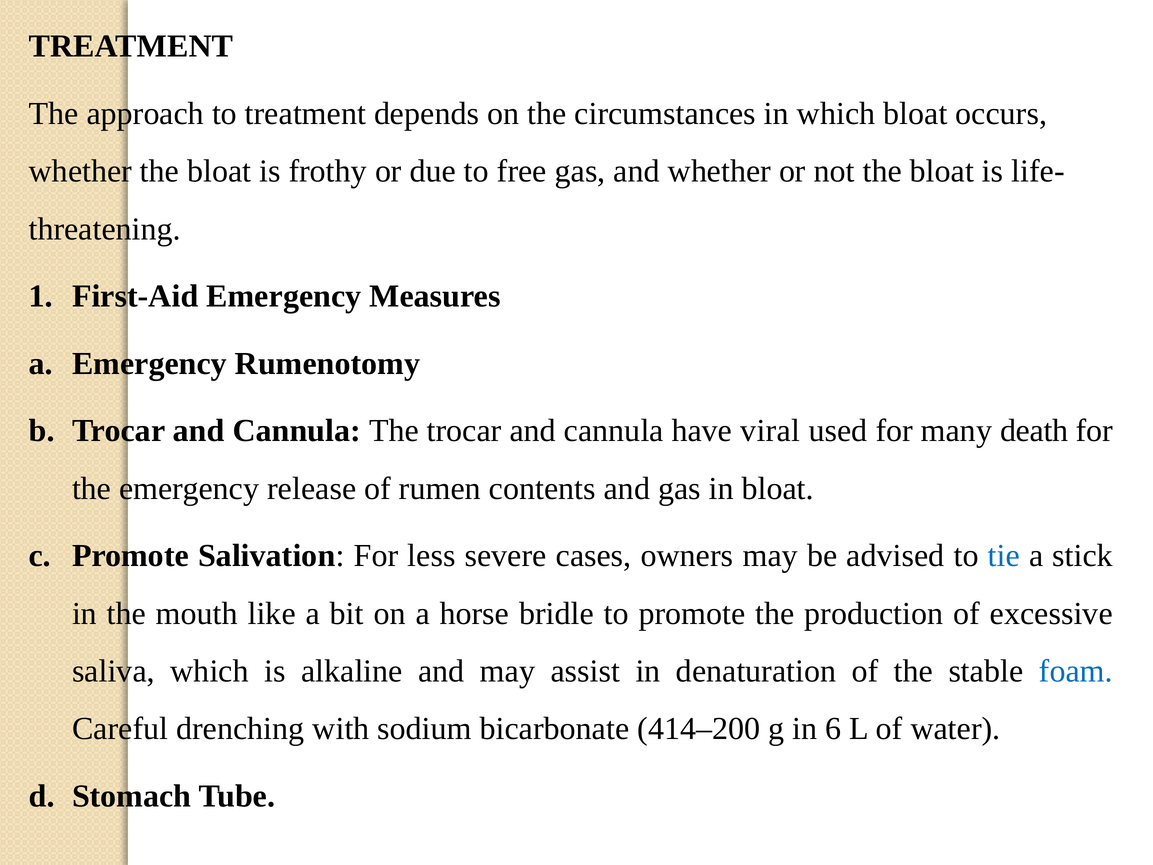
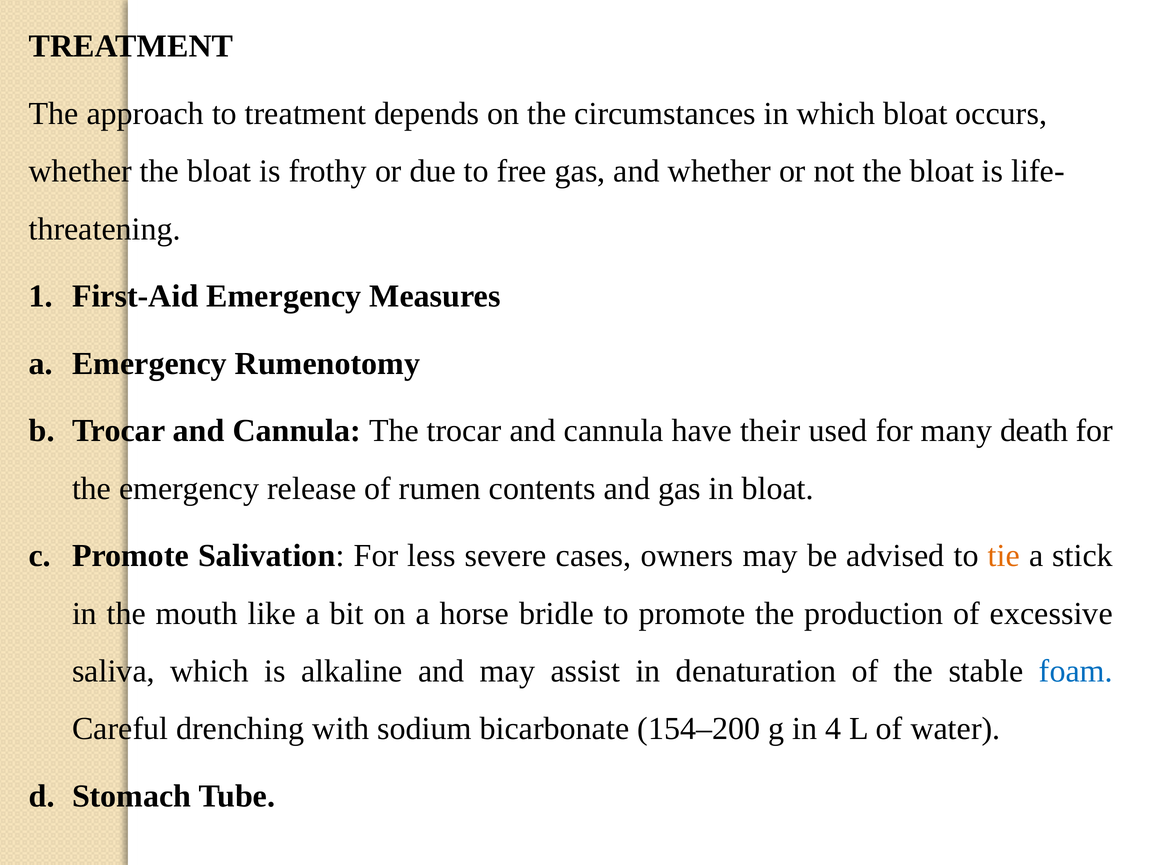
viral: viral -> their
tie colour: blue -> orange
414–200: 414–200 -> 154–200
6: 6 -> 4
